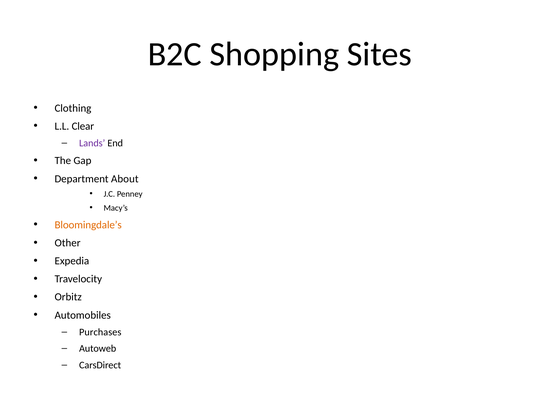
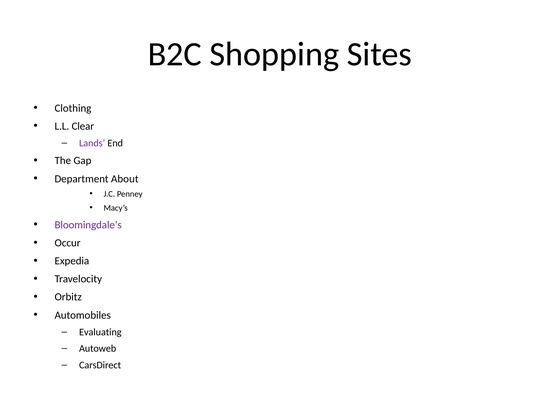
Bloomingdale’s colour: orange -> purple
Other: Other -> Occur
Purchases: Purchases -> Evaluating
